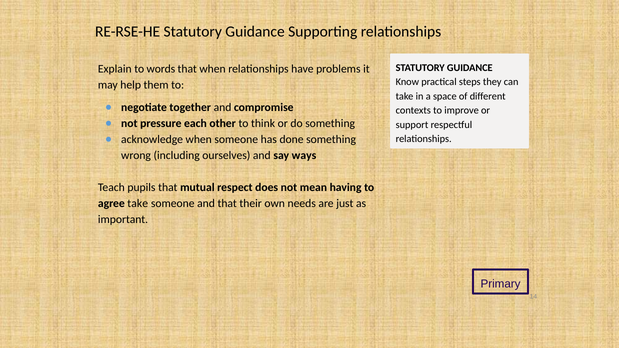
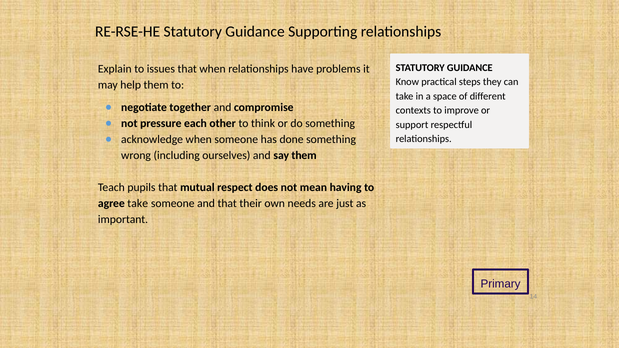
words: words -> issues
say ways: ways -> them
